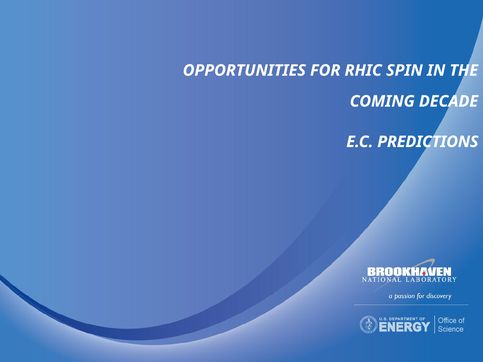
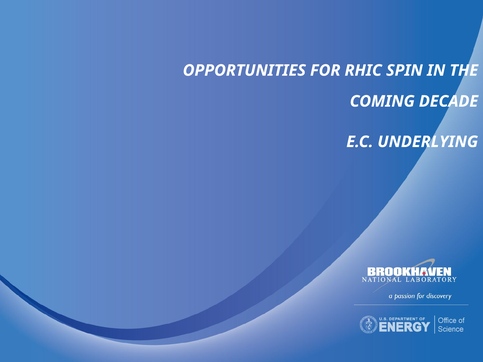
PREDICTIONS: PREDICTIONS -> UNDERLYING
